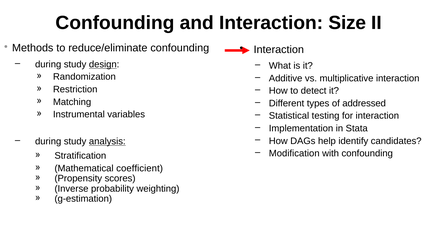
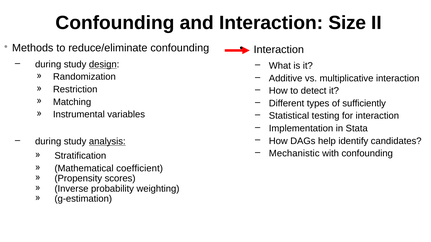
addressed: addressed -> sufficiently
Modification: Modification -> Mechanistic
